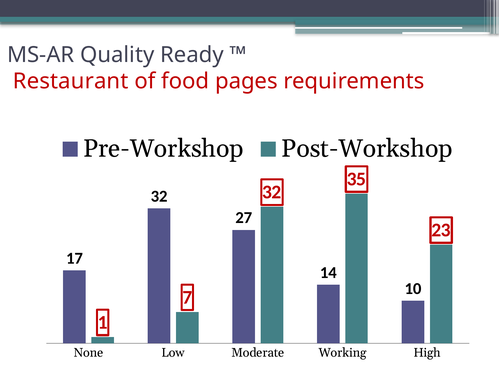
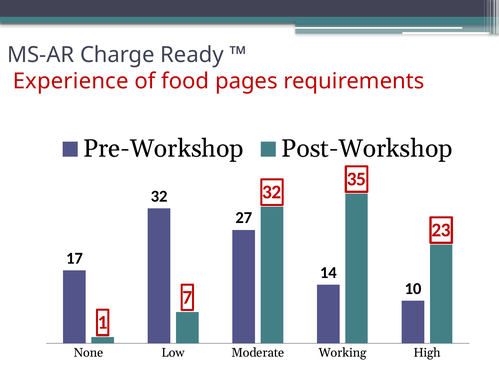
Quality: Quality -> Charge
Restaurant: Restaurant -> Experience
